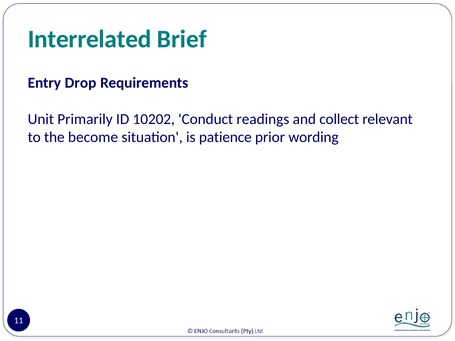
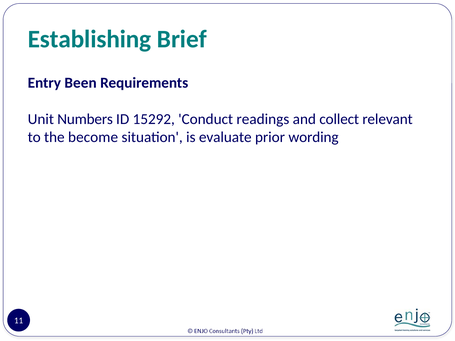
Interrelated: Interrelated -> Establishing
Drop: Drop -> Been
Primarily: Primarily -> Numbers
10202: 10202 -> 15292
patience: patience -> evaluate
